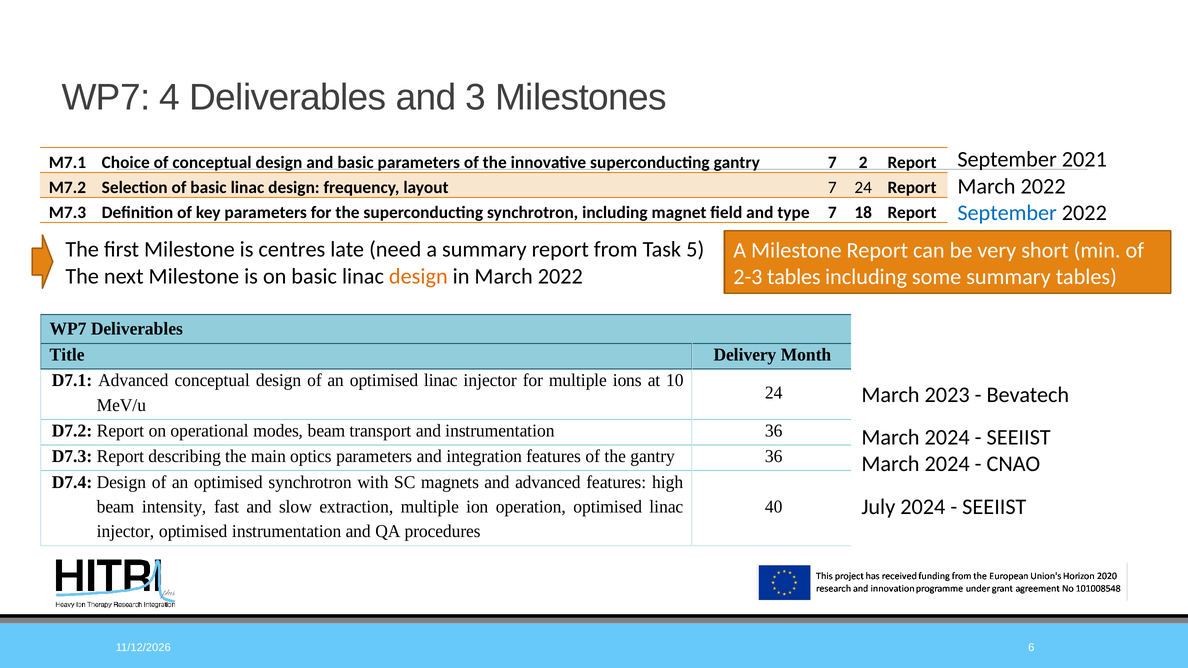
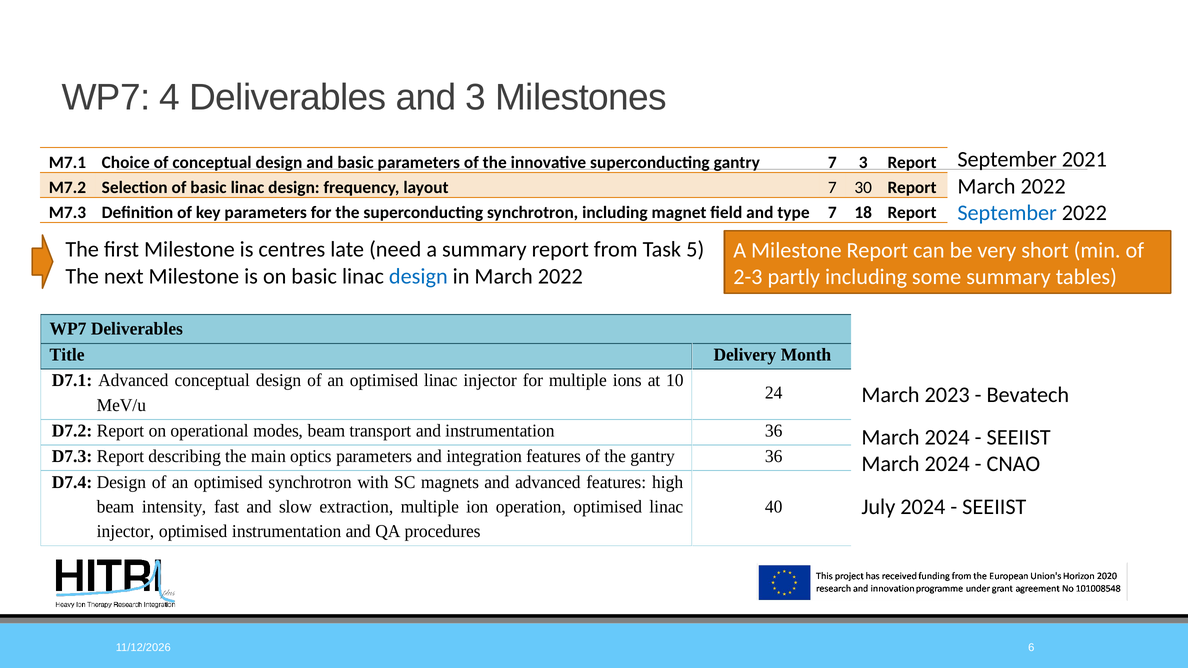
7 2: 2 -> 3
7 24: 24 -> 30
design at (418, 276) colour: orange -> blue
2-3 tables: tables -> partly
